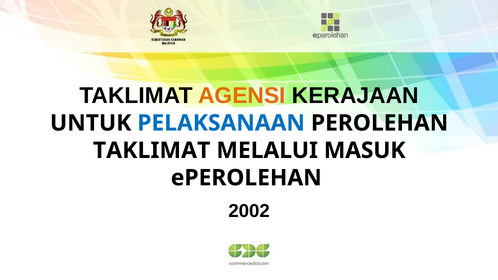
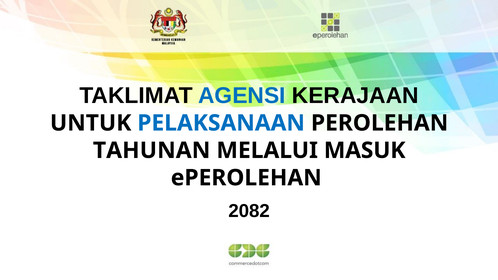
AGENSI colour: orange -> blue
TAKLIMAT at (152, 150): TAKLIMAT -> TAHUNAN
2002: 2002 -> 2082
